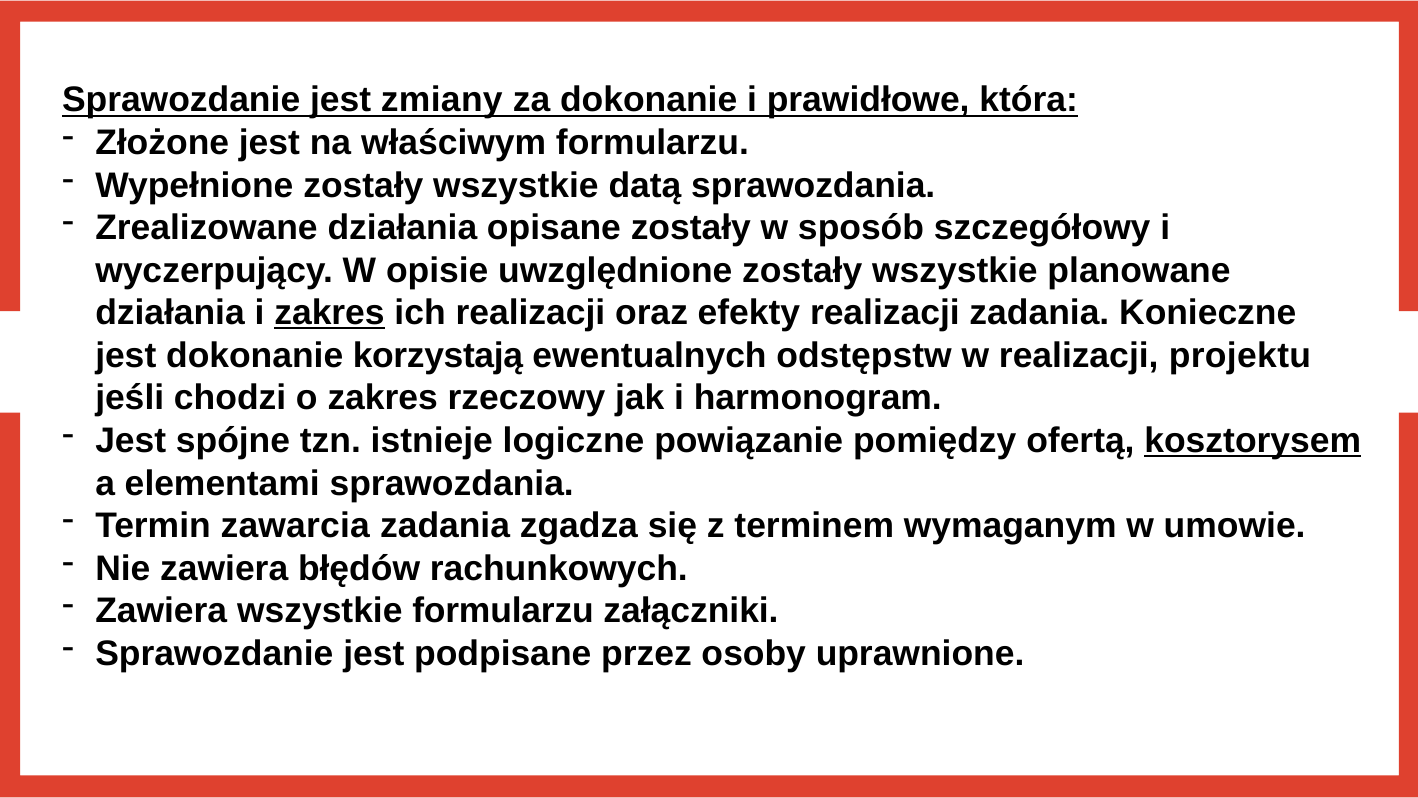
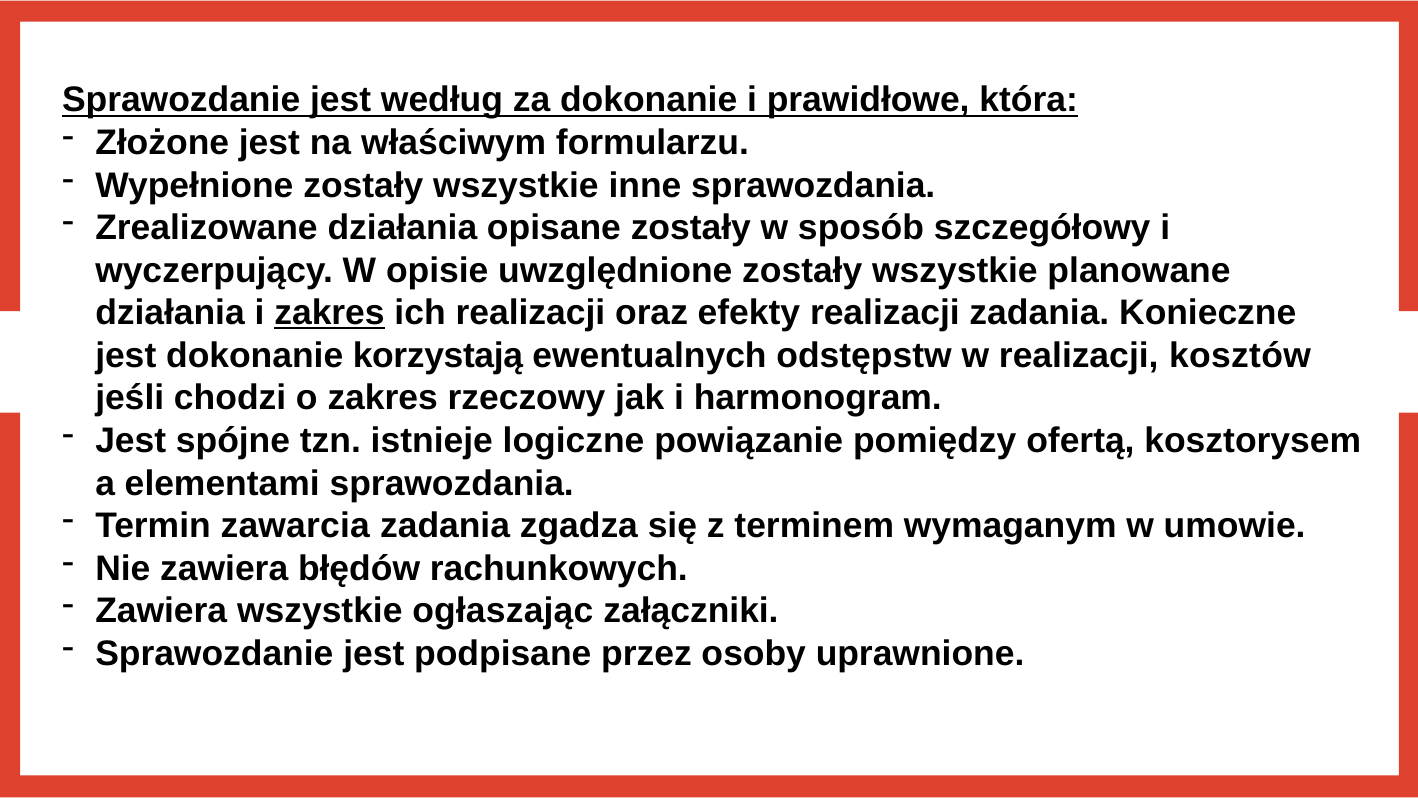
zmiany: zmiany -> według
datą: datą -> inne
projektu: projektu -> kosztów
kosztorysem underline: present -> none
wszystkie formularzu: formularzu -> ogłaszając
